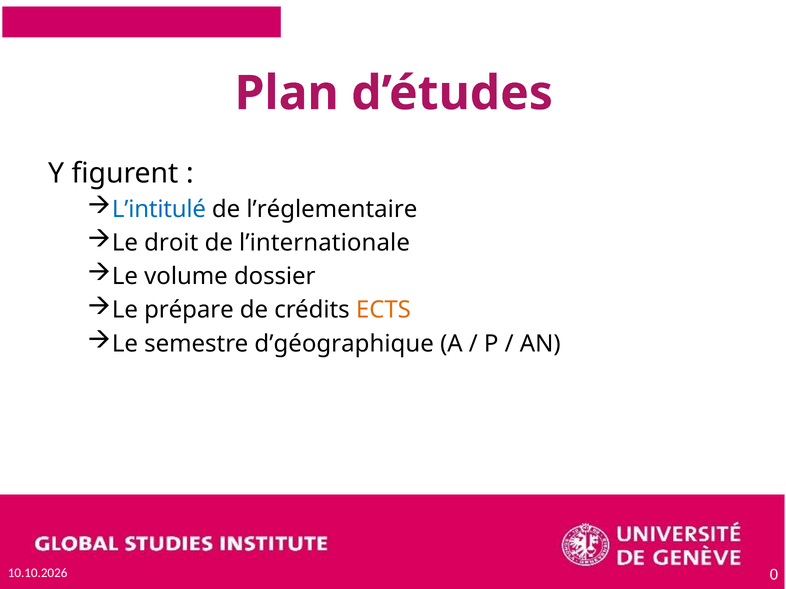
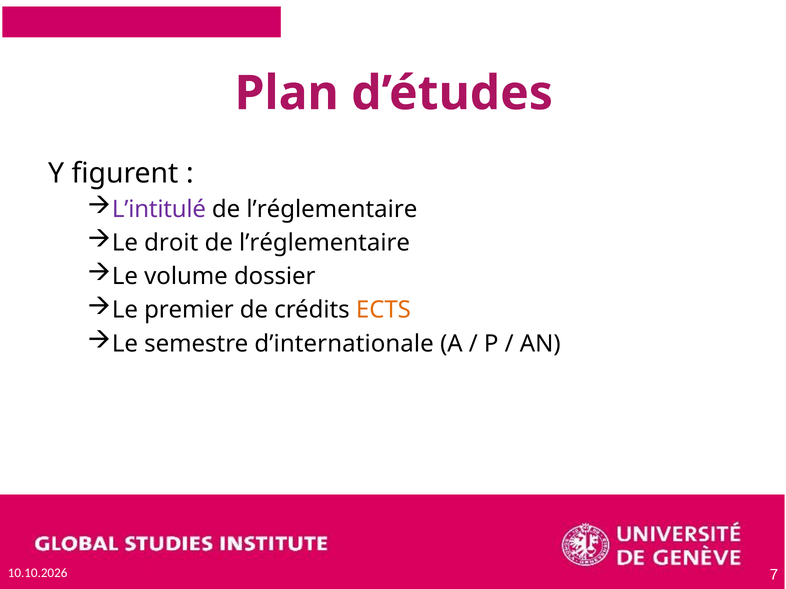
L’intitulé colour: blue -> purple
l’internationale at (325, 243): l’internationale -> l’réglementaire
prépare: prépare -> premier
d’géographique: d’géographique -> d’internationale
0: 0 -> 7
